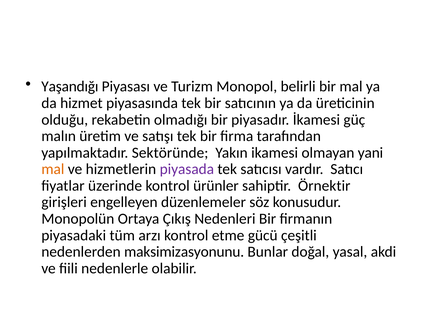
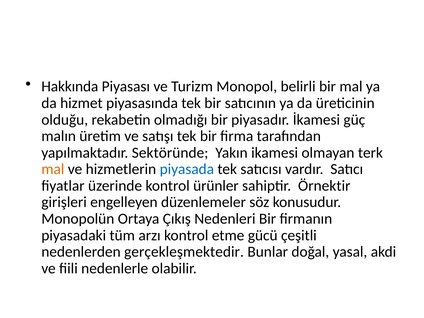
Yaşandığı: Yaşandığı -> Hakkında
yani: yani -> terk
piyasada colour: purple -> blue
maksimizasyonunu: maksimizasyonunu -> gerçekleşmektedir
